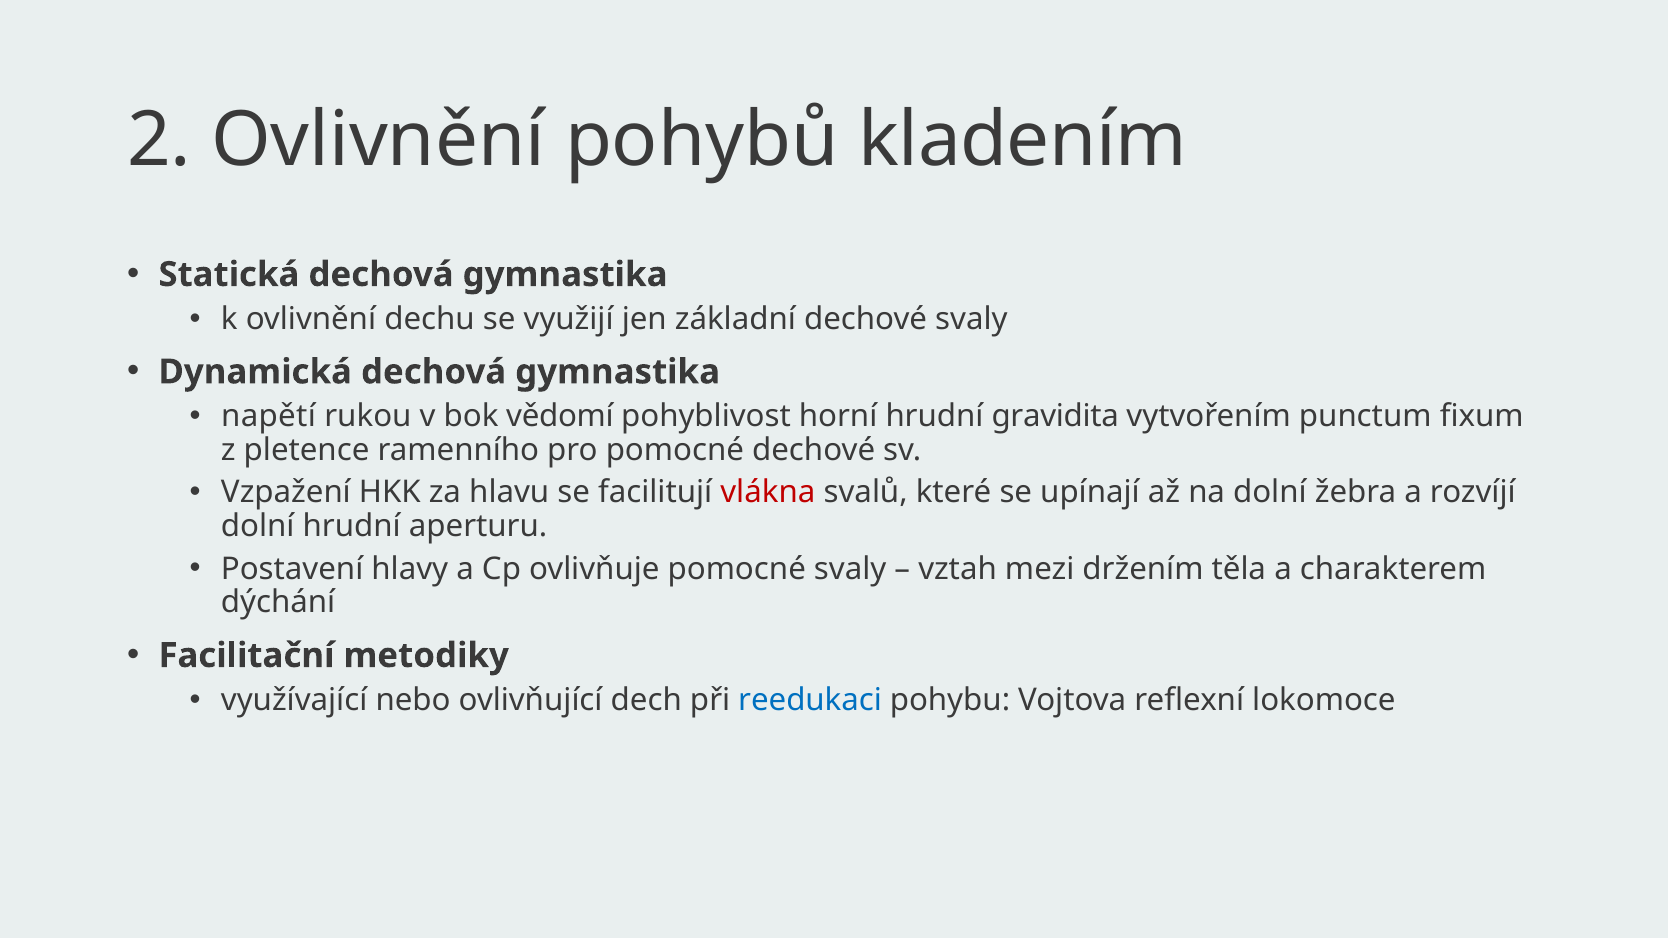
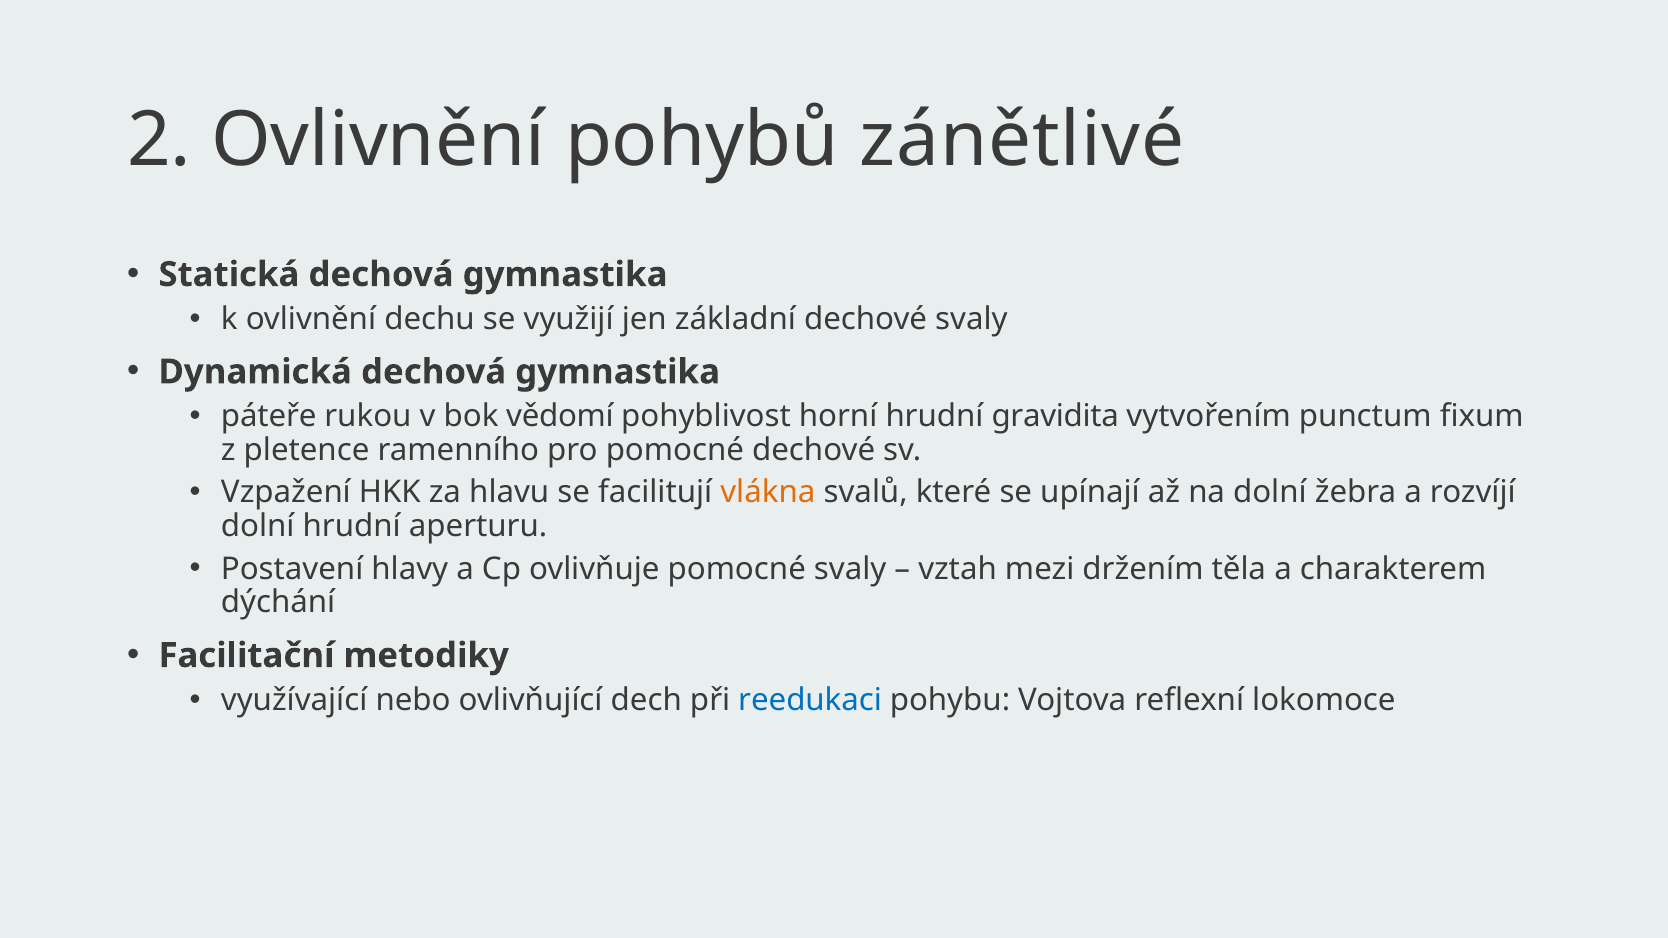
kladením: kladením -> zánětlivé
napětí: napětí -> páteře
vlákna colour: red -> orange
